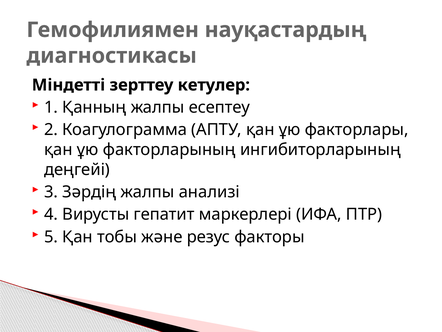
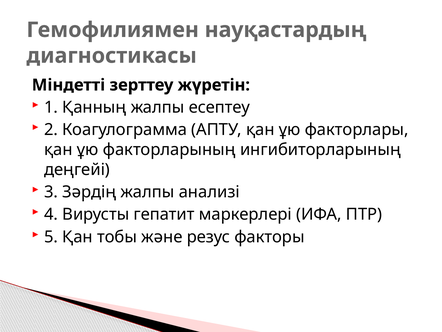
кетулер: кетулер -> жүретін
